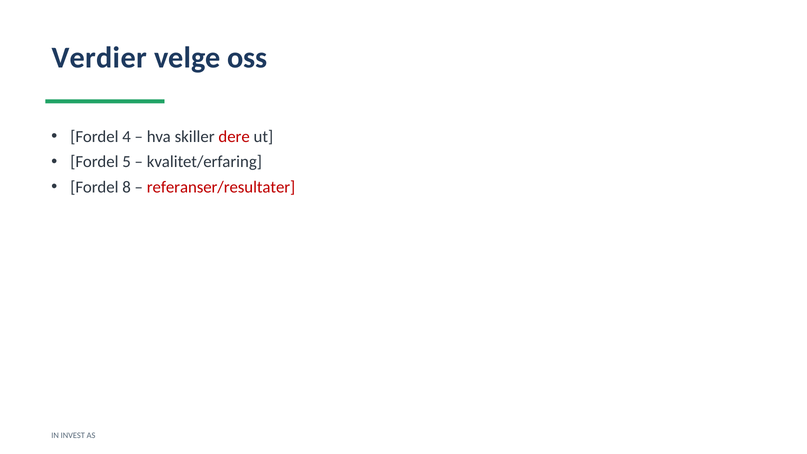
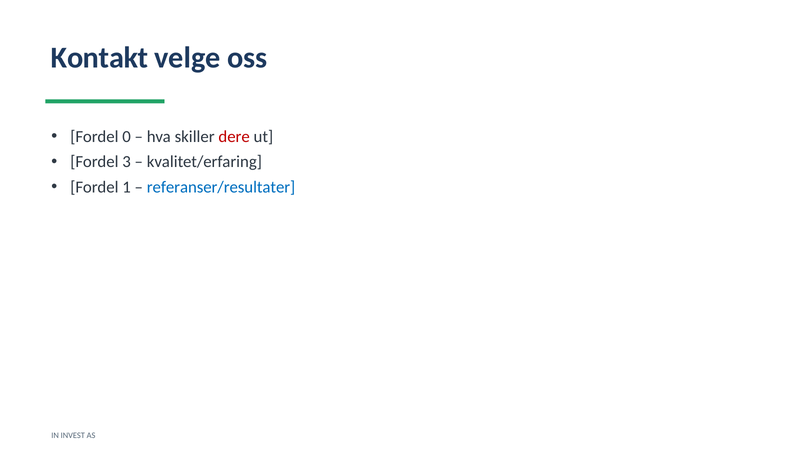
Verdier: Verdier -> Kontakt
4: 4 -> 0
5: 5 -> 3
8: 8 -> 1
referanser/resultater colour: red -> blue
